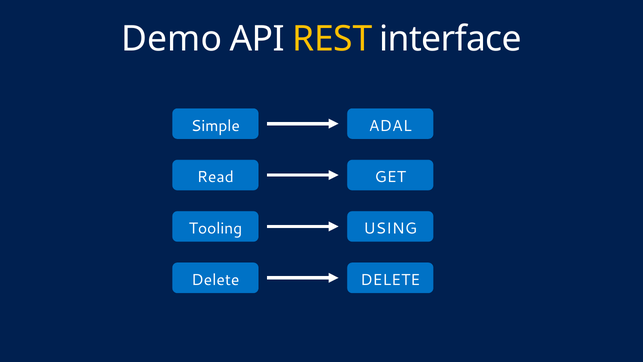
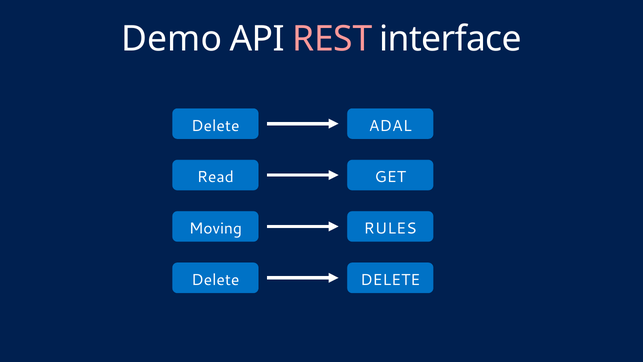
REST colour: yellow -> pink
Simple at (215, 126): Simple -> Delete
Tooling: Tooling -> Moving
USING: USING -> RULES
